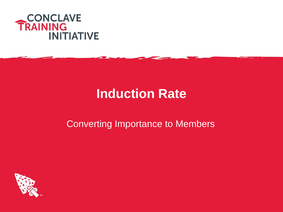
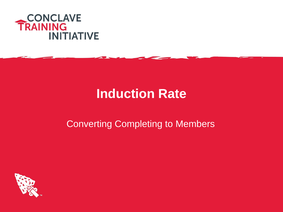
Importance: Importance -> Completing
